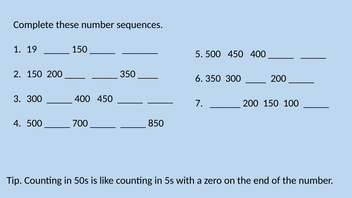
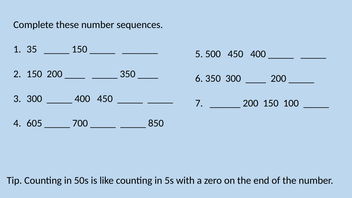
19: 19 -> 35
500 at (34, 123): 500 -> 605
